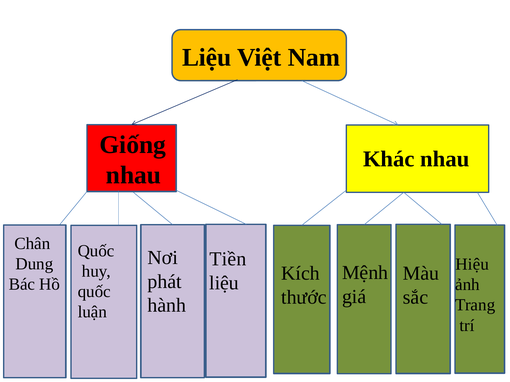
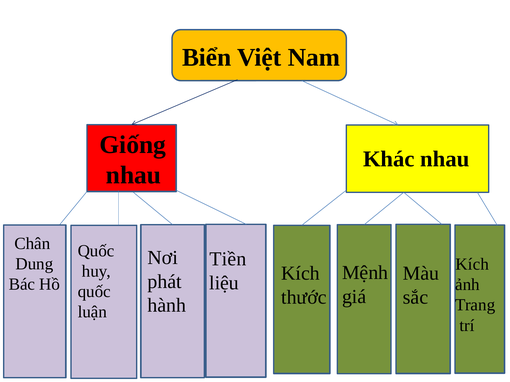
Liệu at (207, 57): Liệu -> Biển
Hiệu at (472, 265): Hiệu -> Kích
